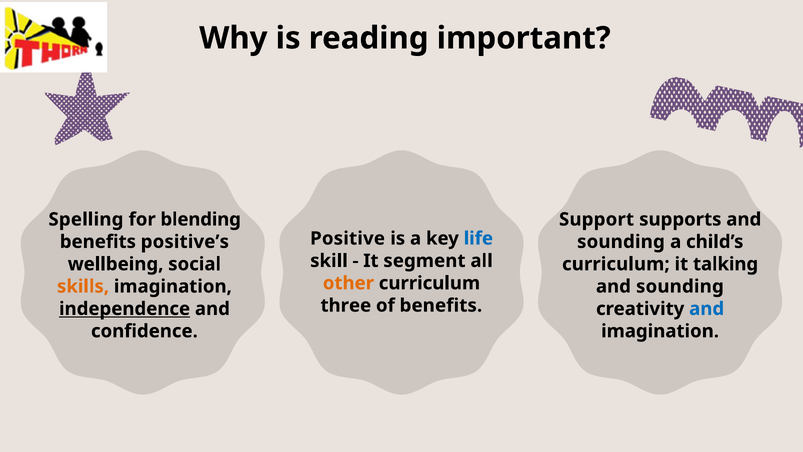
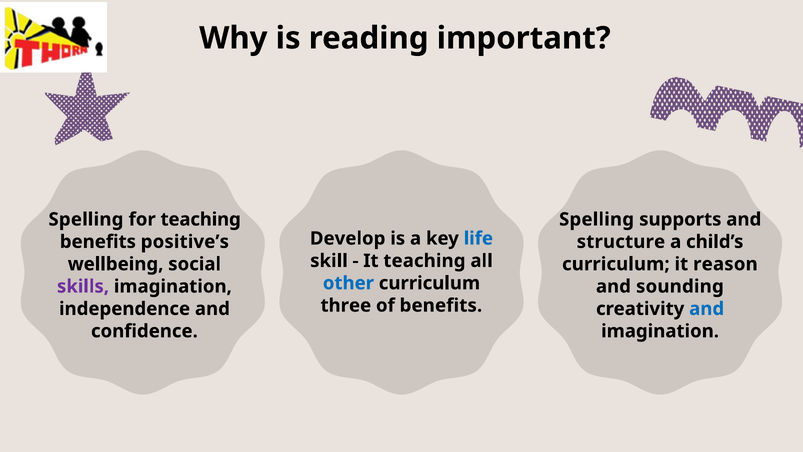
for blending: blending -> teaching
Support at (597, 219): Support -> Spelling
Positive: Positive -> Develop
sounding at (621, 242): sounding -> structure
It segment: segment -> teaching
talking: talking -> reason
other colour: orange -> blue
skills colour: orange -> purple
independence underline: present -> none
